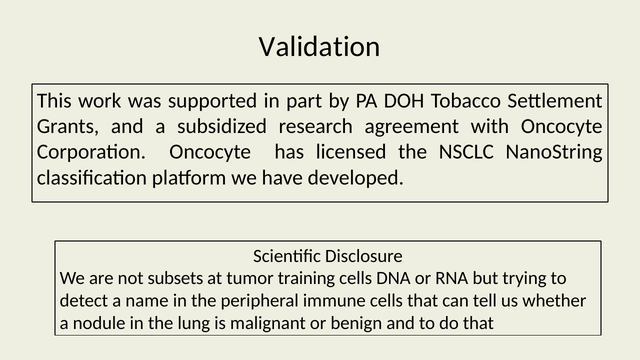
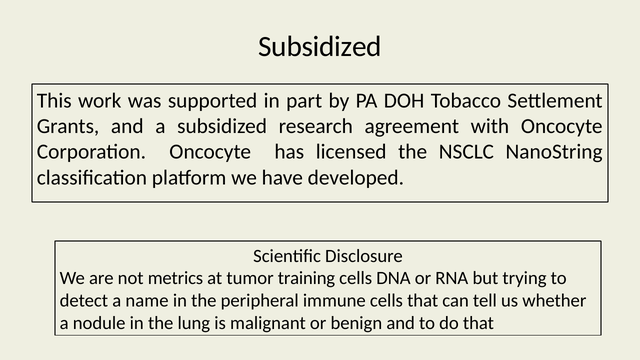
Validation at (320, 46): Validation -> Subsidized
subsets: subsets -> metrics
